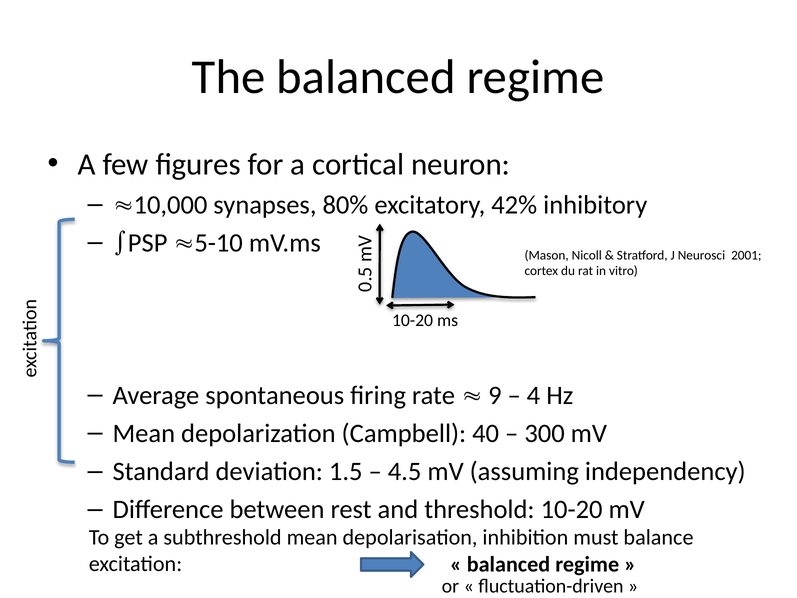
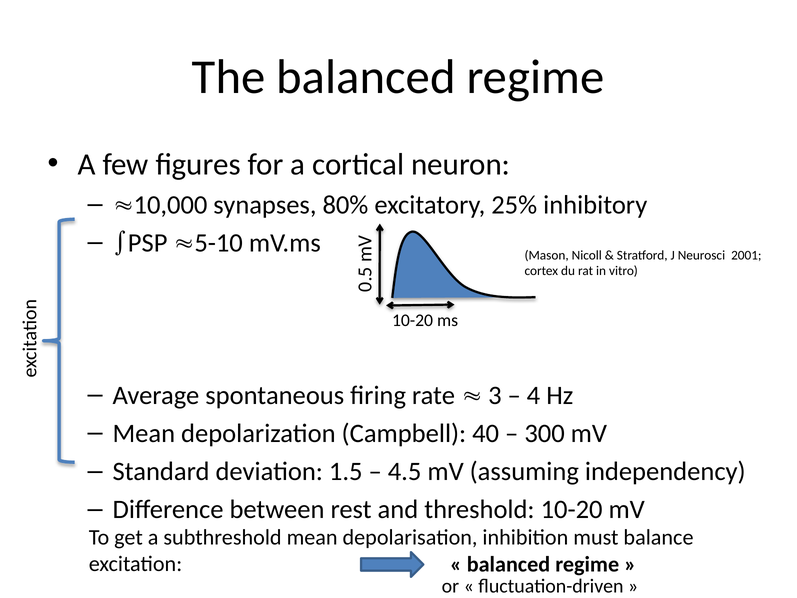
42%: 42% -> 25%
9: 9 -> 3
